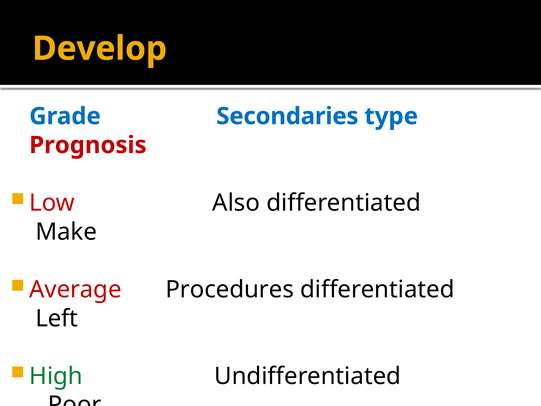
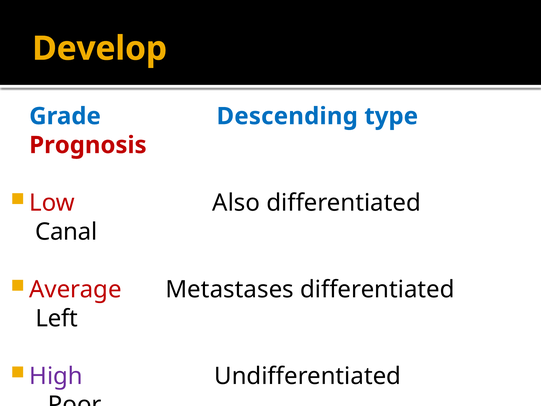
Secondaries: Secondaries -> Descending
Make: Make -> Canal
Procedures: Procedures -> Metastases
High colour: green -> purple
